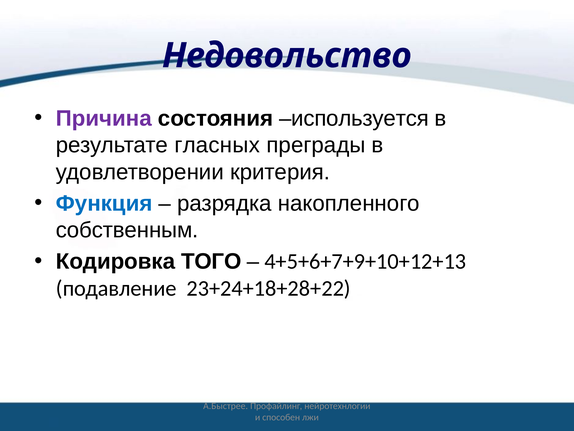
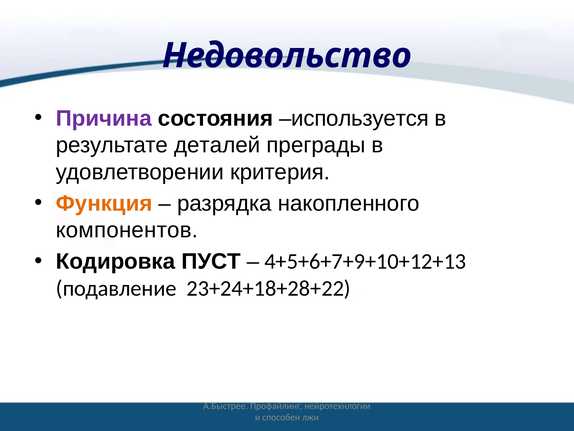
гласных: гласных -> деталей
Функция colour: blue -> orange
собственным: собственным -> компонентов
ТОГО: ТОГО -> ПУСТ
